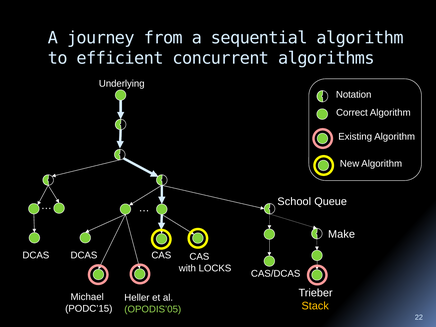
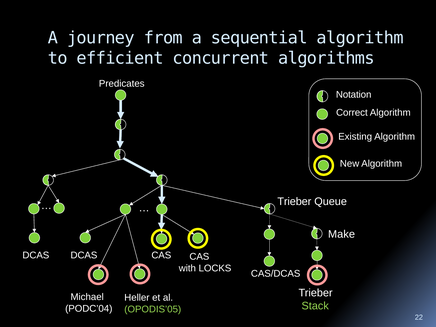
Underlying: Underlying -> Predicates
School at (294, 201): School -> Trieber
Stack colour: yellow -> light green
PODC’15: PODC’15 -> PODC’04
